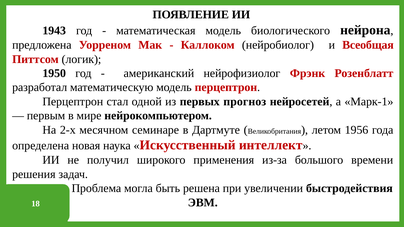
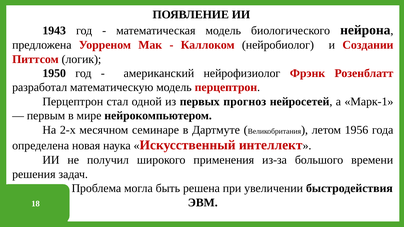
Всеобщая: Всеобщая -> Создании
